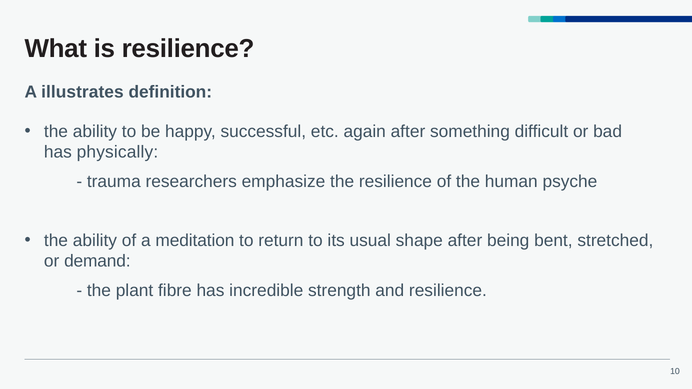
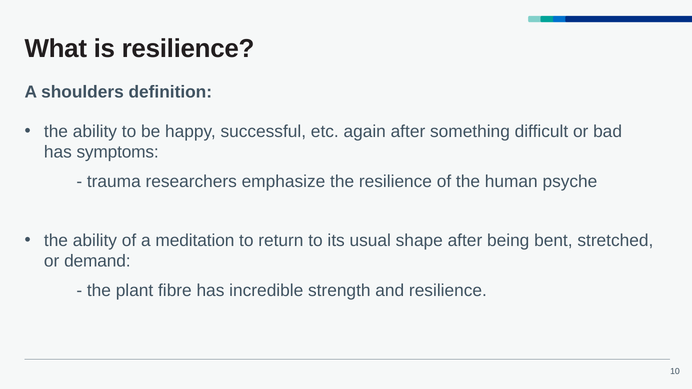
illustrates: illustrates -> shoulders
physically: physically -> symptoms
